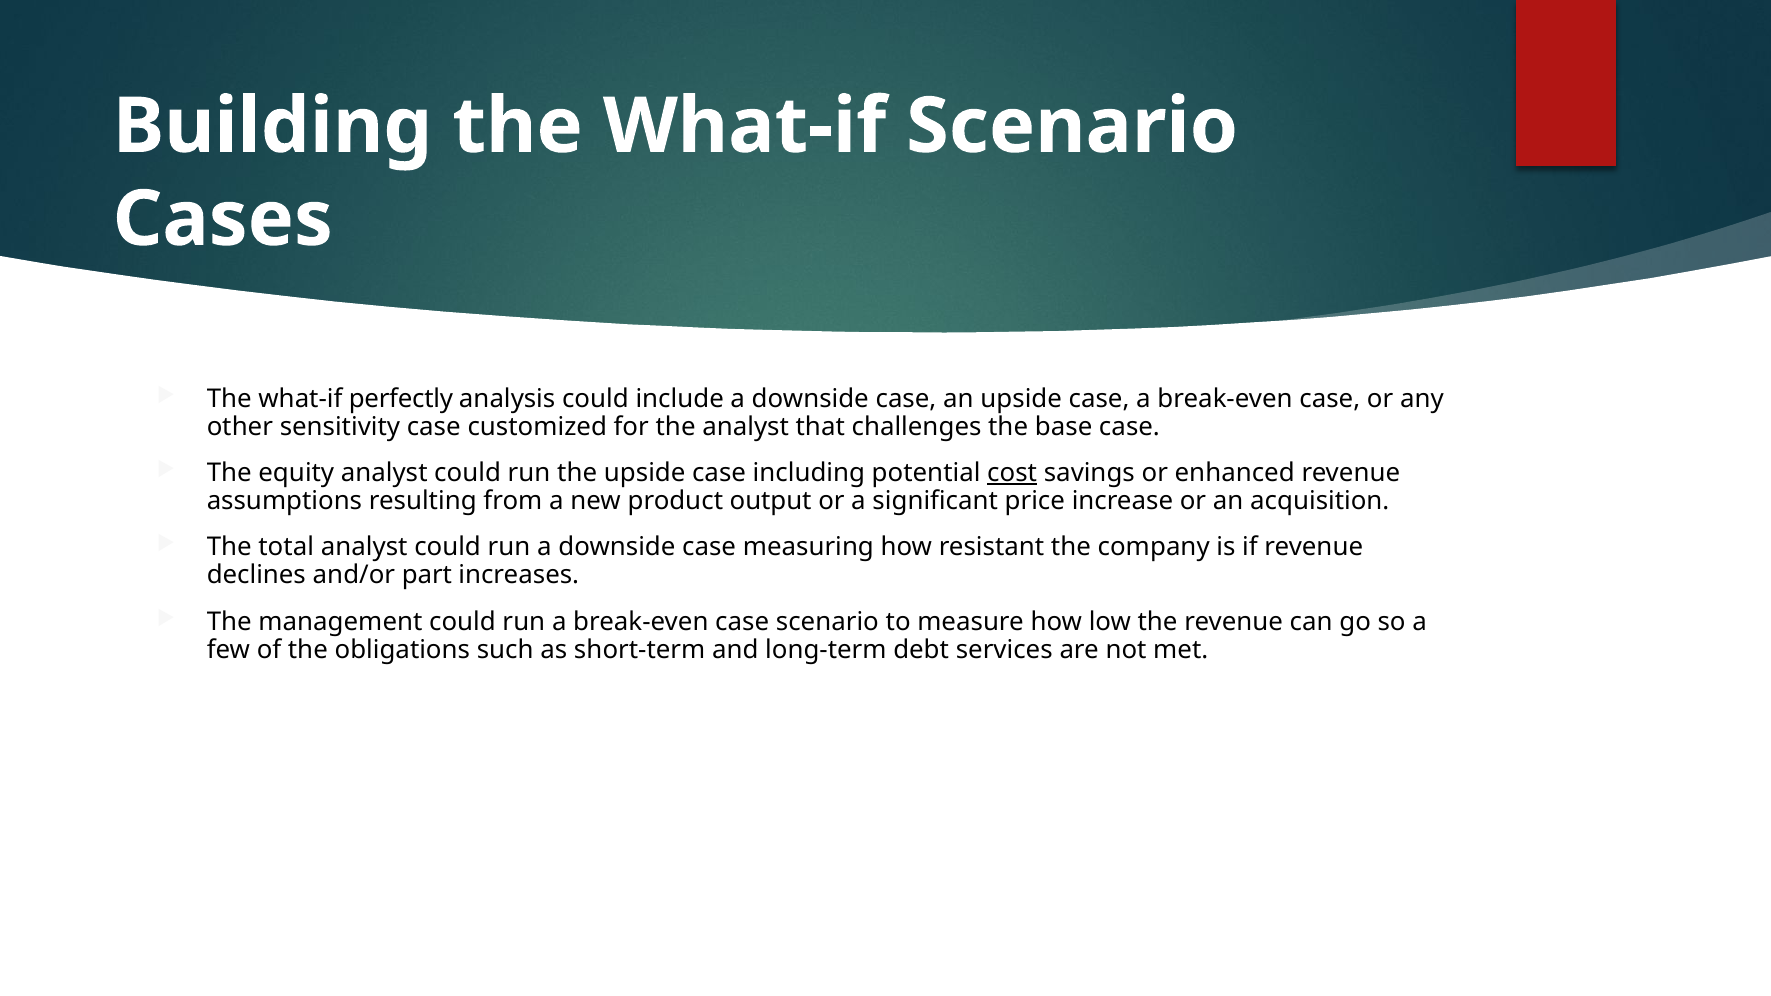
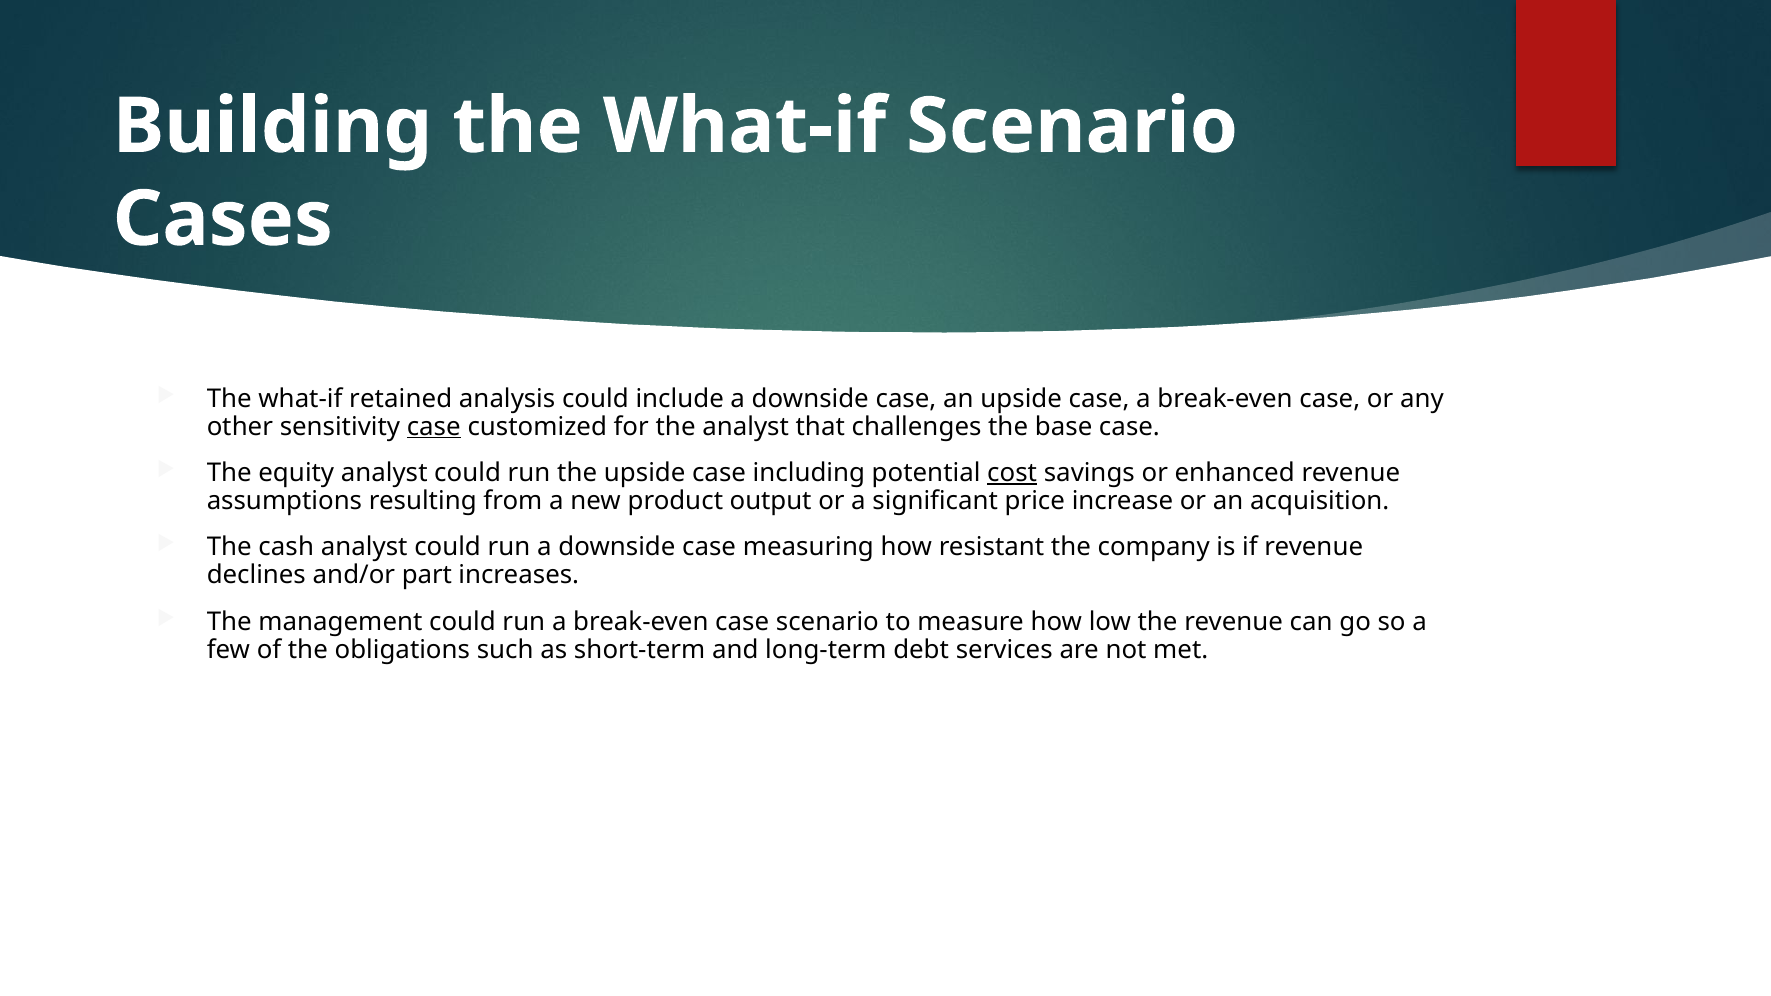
perfectly: perfectly -> retained
case at (434, 427) underline: none -> present
total: total -> cash
